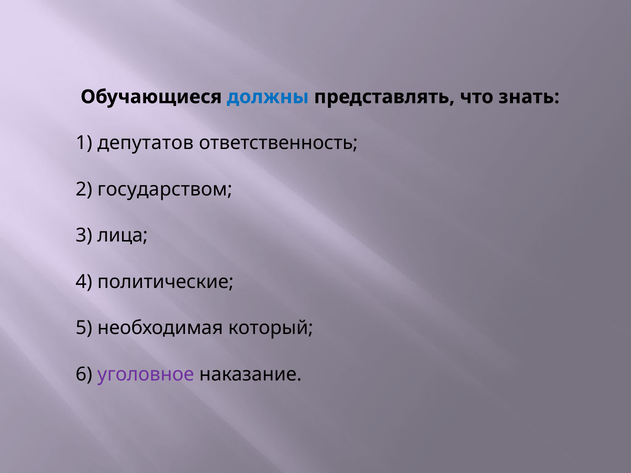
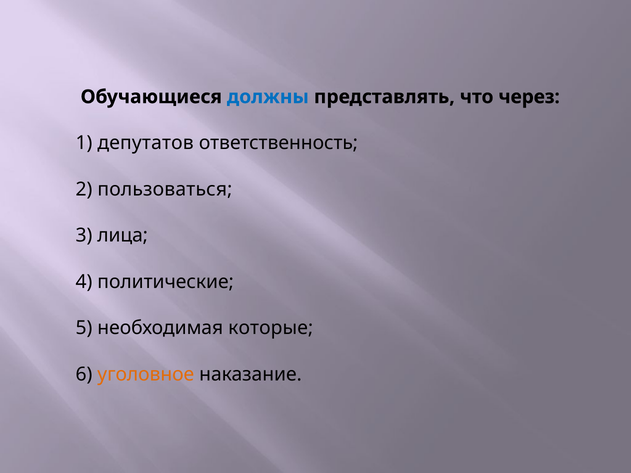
знать: знать -> через
государством: государством -> пользоваться
который: который -> которые
уголовное colour: purple -> orange
